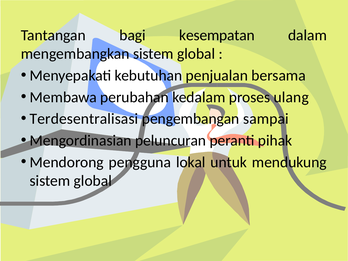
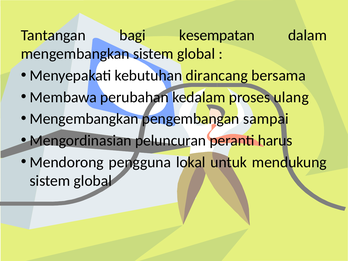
penjualan: penjualan -> dirancang
Terdesentralisasi at (84, 119): Terdesentralisasi -> Mengembangkan
pihak: pihak -> harus
